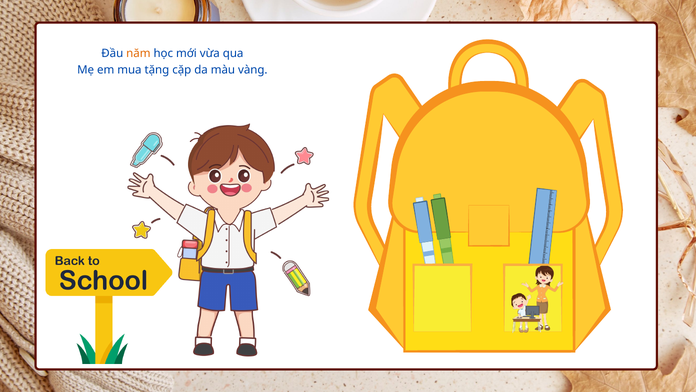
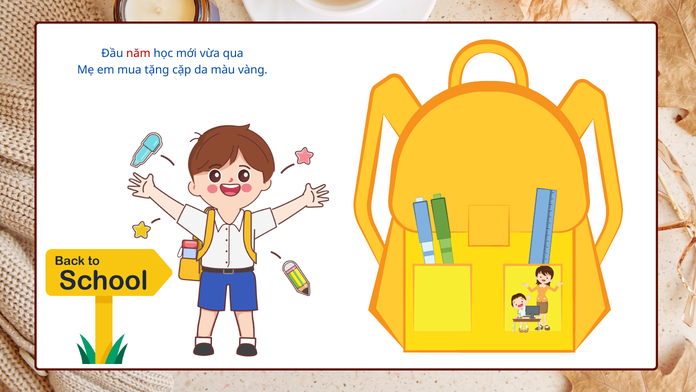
năm colour: orange -> red
